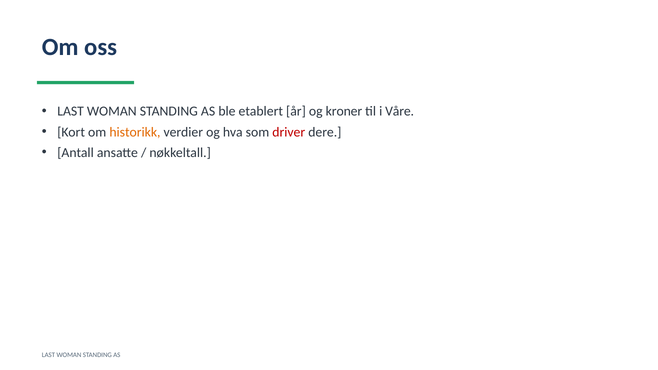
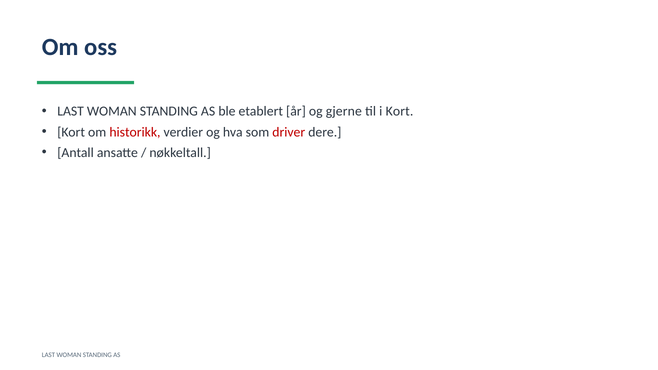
kroner: kroner -> gjerne
i Våre: Våre -> Kort
historikk colour: orange -> red
